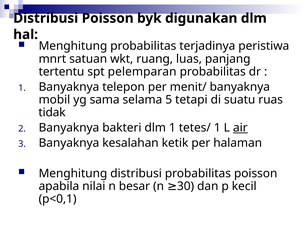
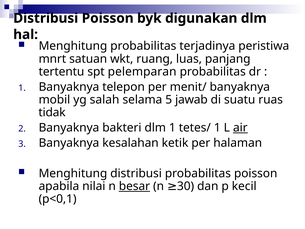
sama: sama -> salah
tetapi: tetapi -> jawab
besar underline: none -> present
